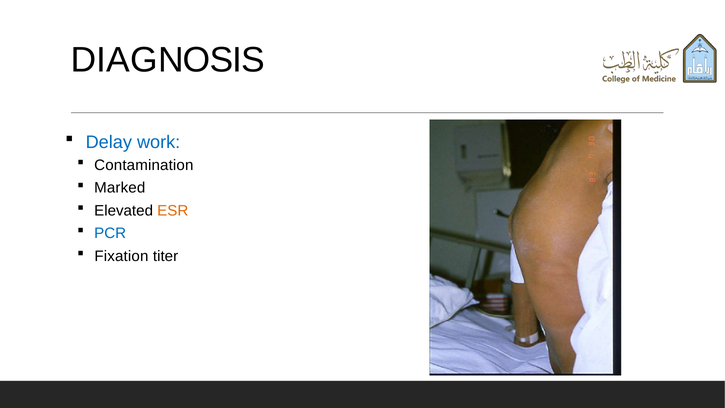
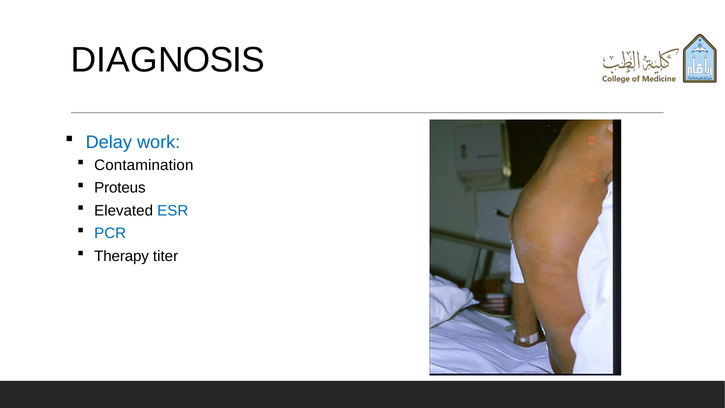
Marked: Marked -> Proteus
ESR colour: orange -> blue
Fixation: Fixation -> Therapy
